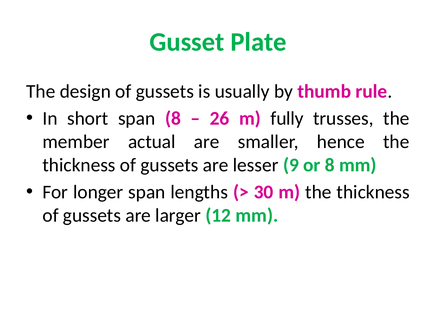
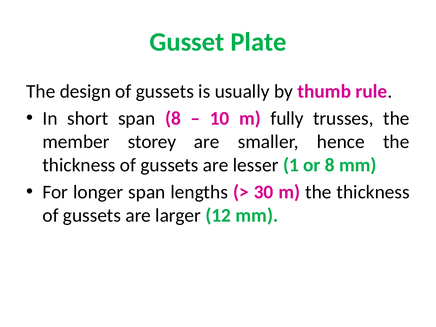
26: 26 -> 10
actual: actual -> storey
9: 9 -> 1
